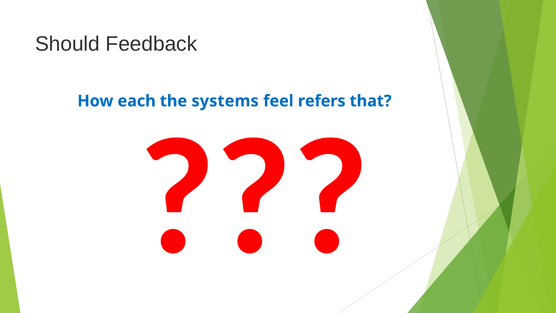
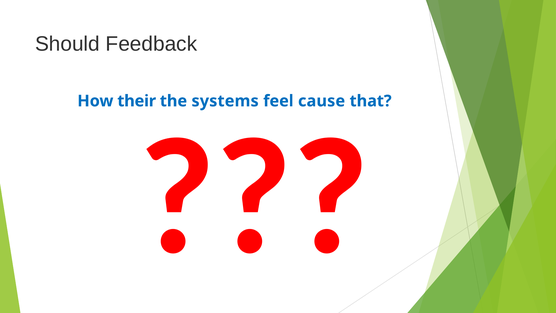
each: each -> their
refers: refers -> cause
